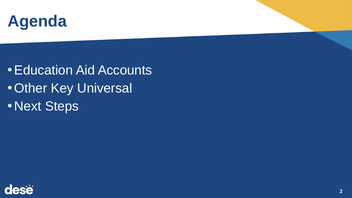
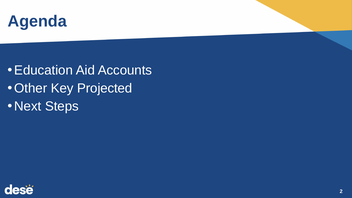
Universal: Universal -> Projected
